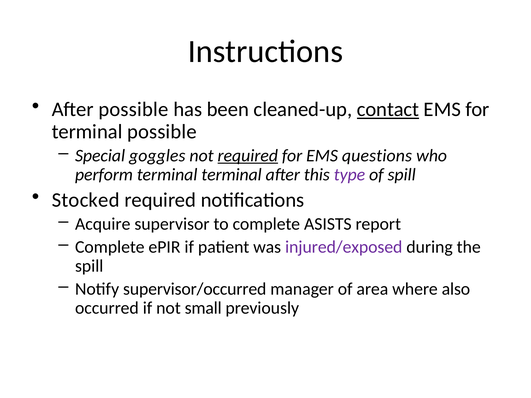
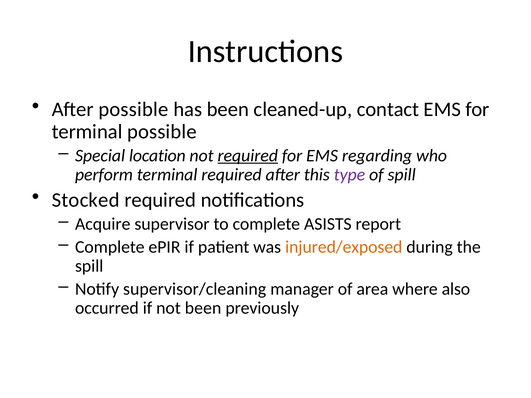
contact underline: present -> none
goggles: goggles -> location
questions: questions -> regarding
terminal terminal: terminal -> required
injured/exposed colour: purple -> orange
supervisor/occurred: supervisor/occurred -> supervisor/cleaning
not small: small -> been
